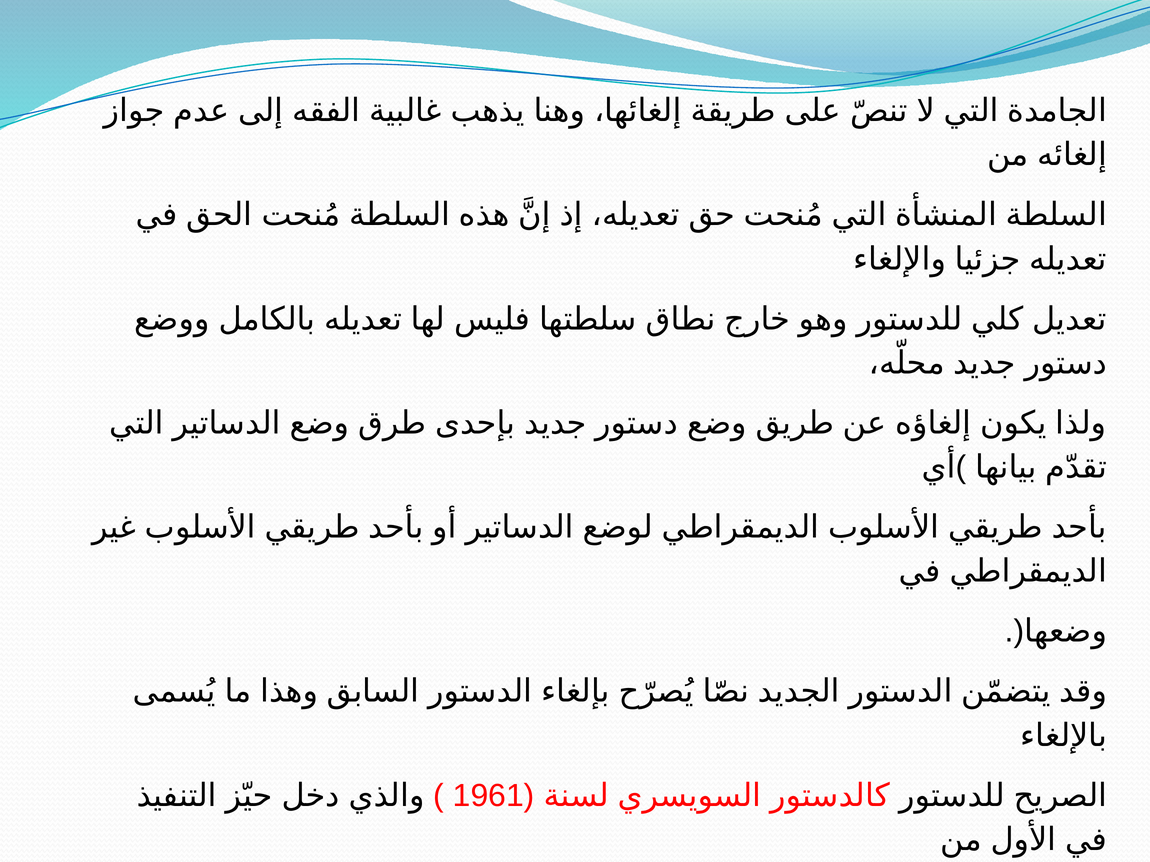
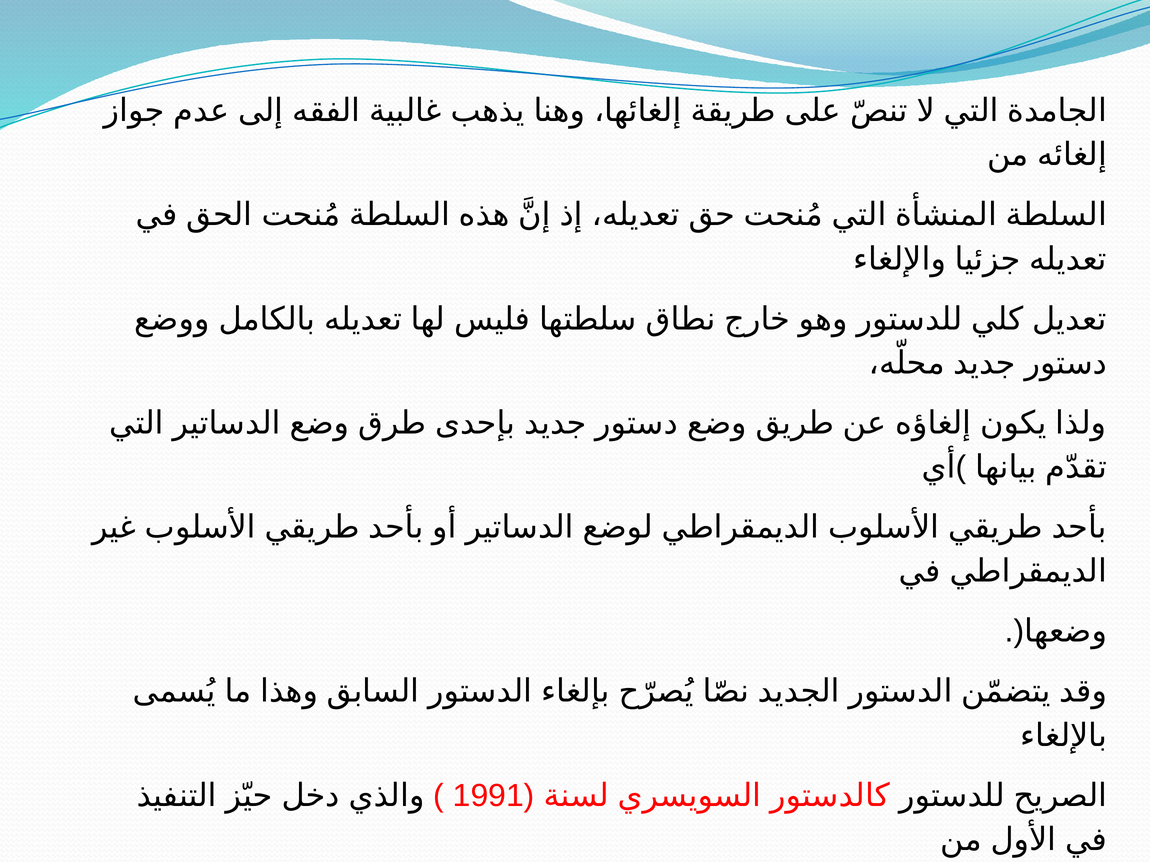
1961: 1961 -> 1991
